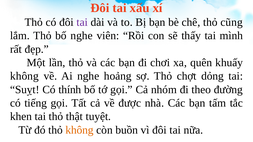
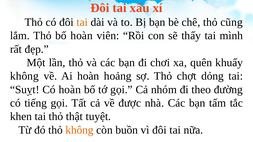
tai at (82, 22) colour: purple -> orange
bố nghe: nghe -> hoàn
Ai nghe: nghe -> hoàn
Có thính: thính -> hoàn
